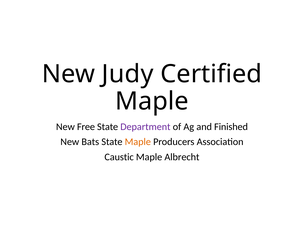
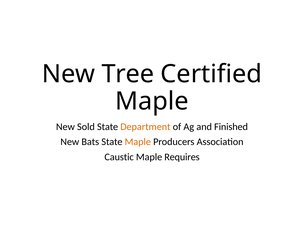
Judy: Judy -> Tree
Free: Free -> Sold
Department colour: purple -> orange
Albrecht: Albrecht -> Requires
